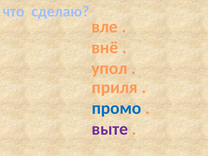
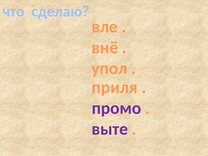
промо colour: blue -> purple
